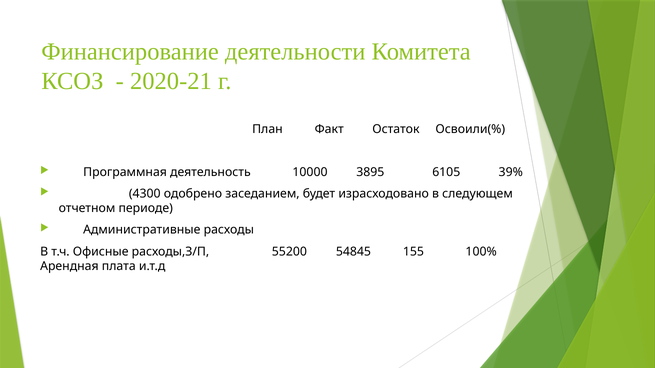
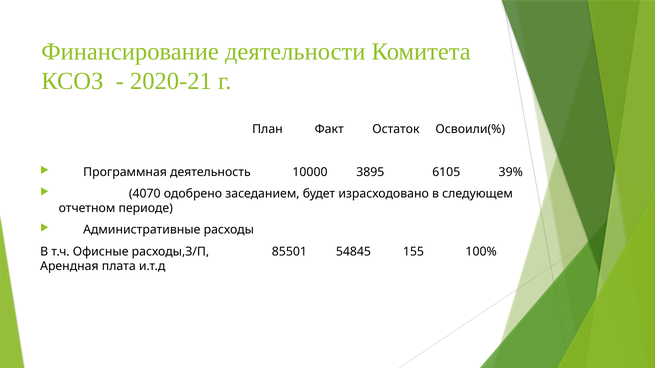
4300: 4300 -> 4070
55200: 55200 -> 85501
